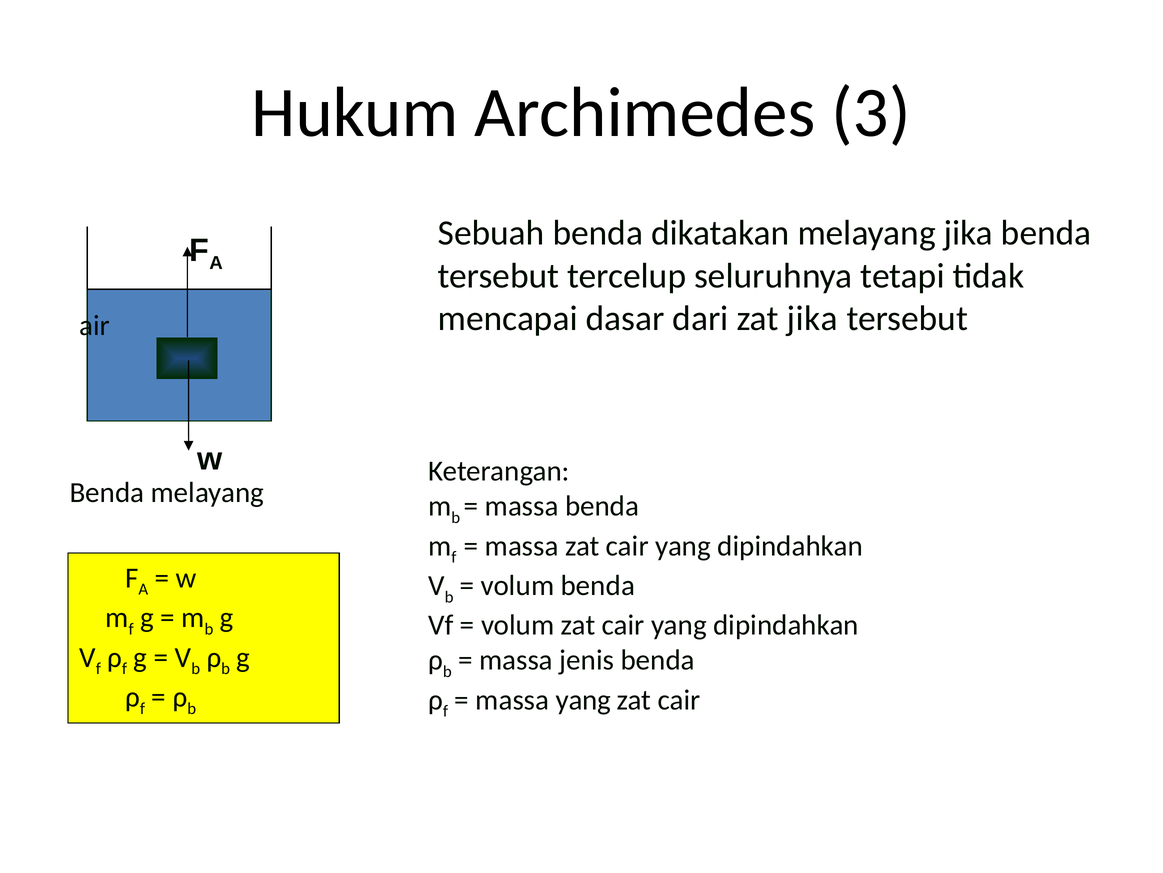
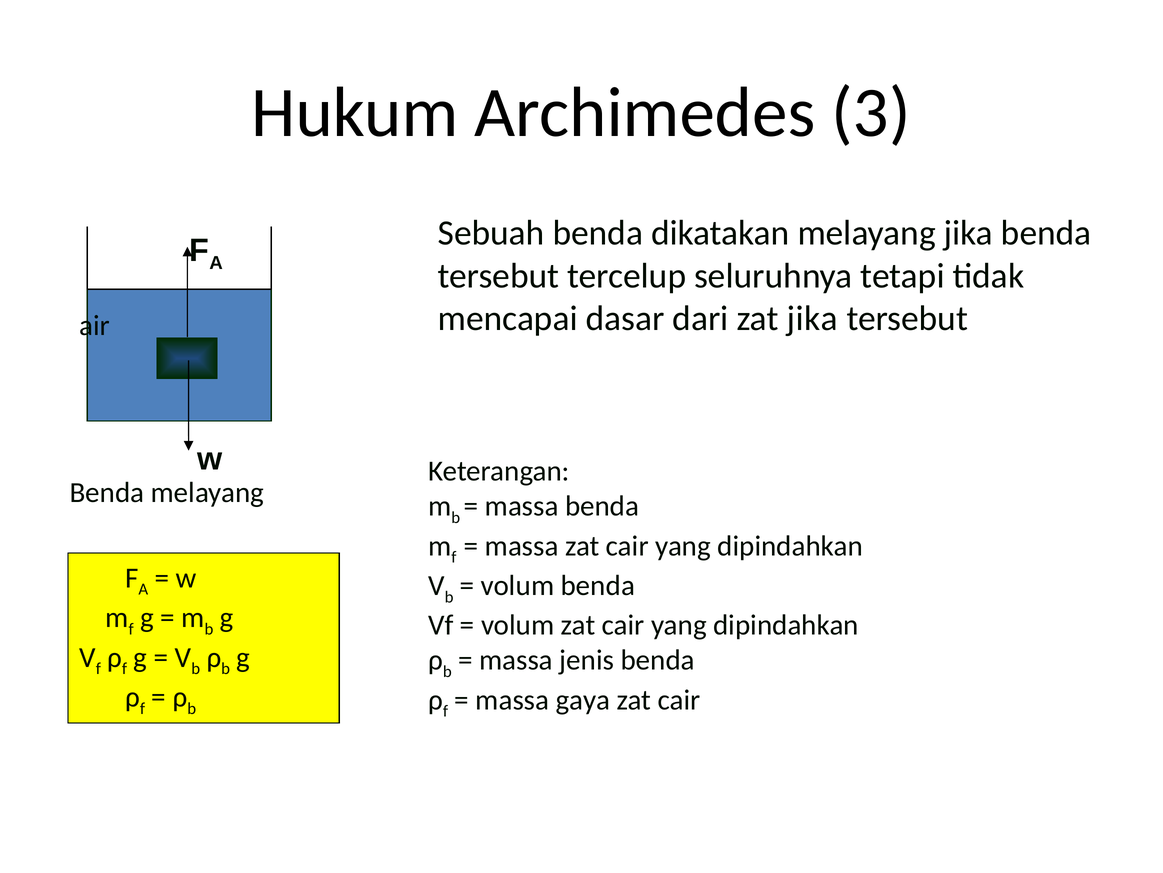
massa yang: yang -> gaya
